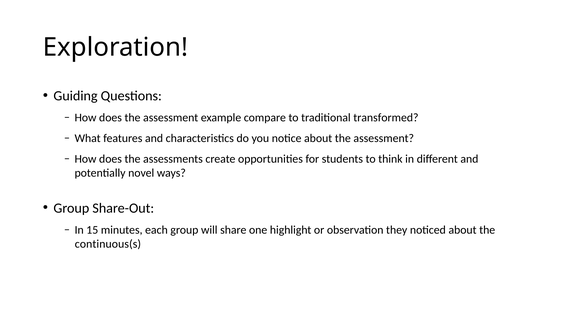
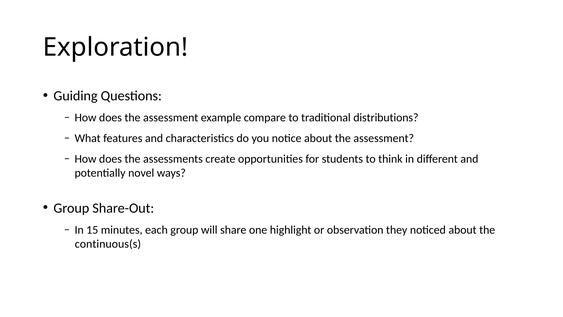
transformed: transformed -> distributions
